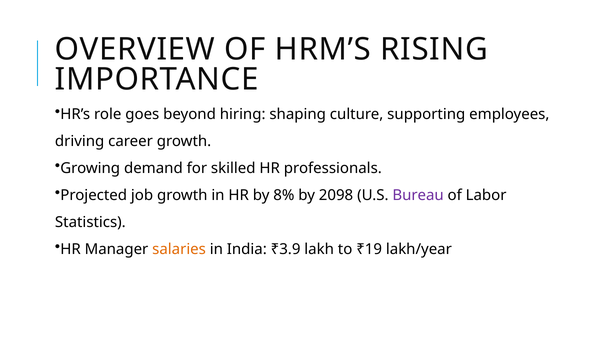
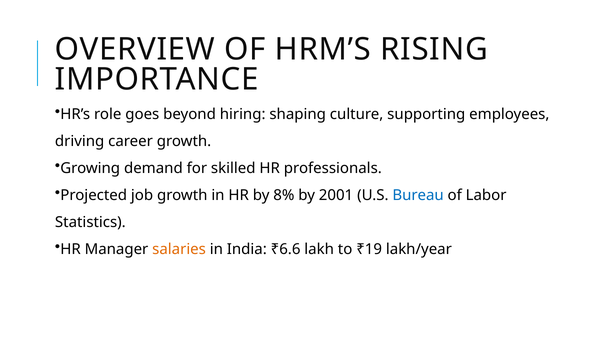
2098: 2098 -> 2001
Bureau colour: purple -> blue
₹3.9: ₹3.9 -> ₹6.6
